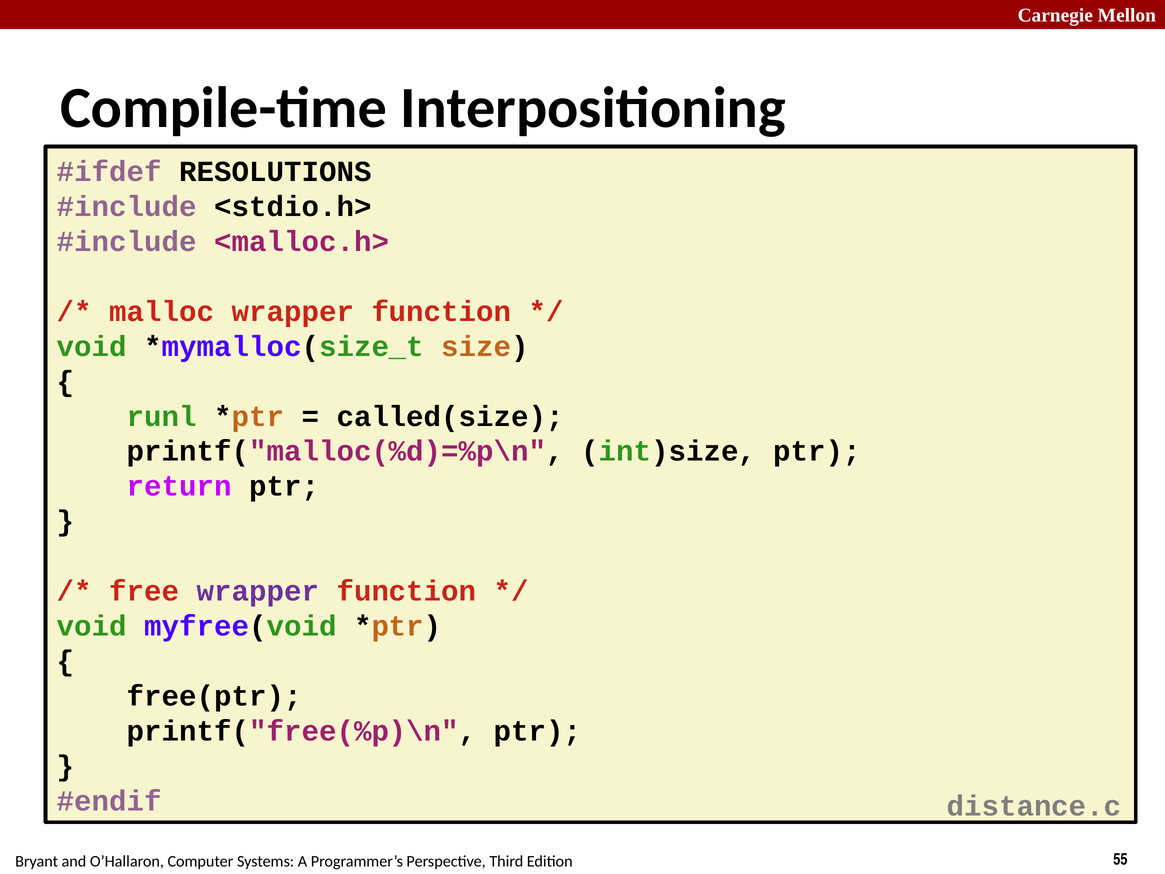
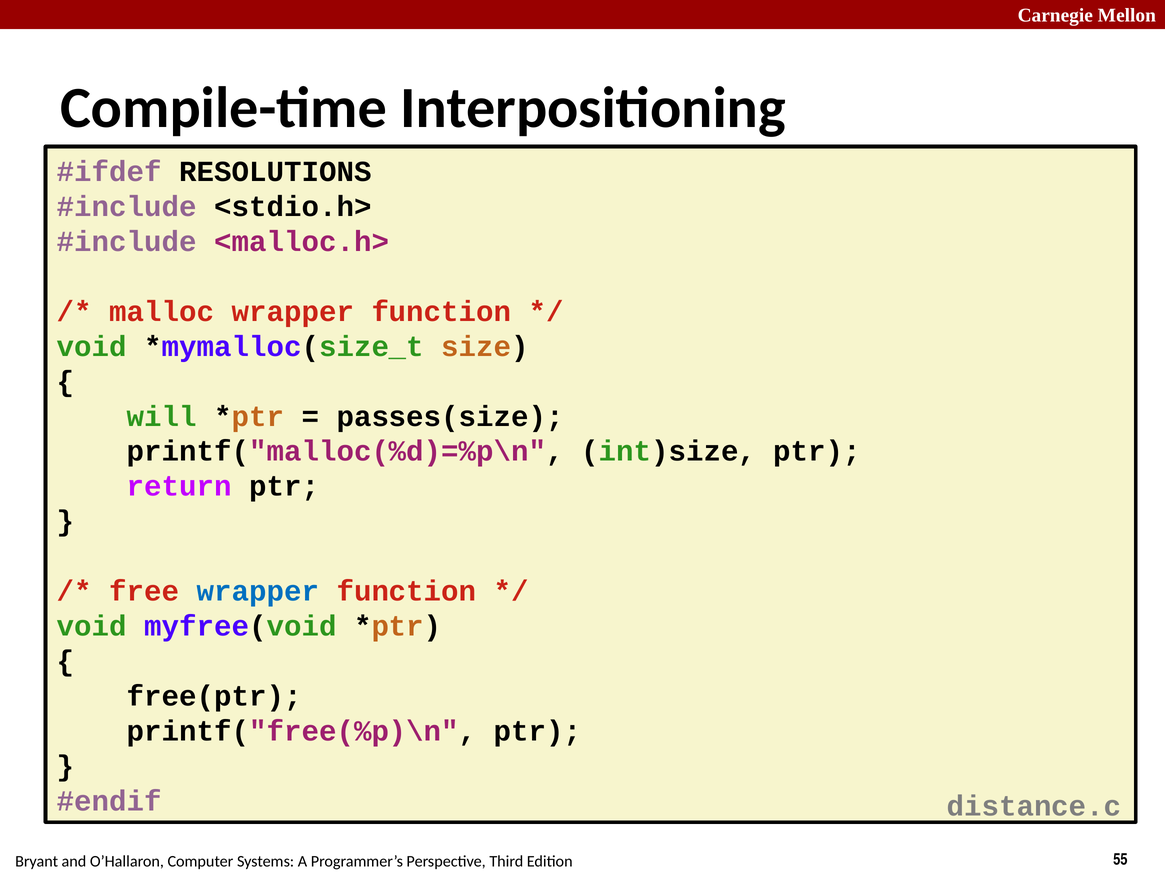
runl: runl -> will
called(size: called(size -> passes(size
wrapper at (258, 591) colour: purple -> blue
